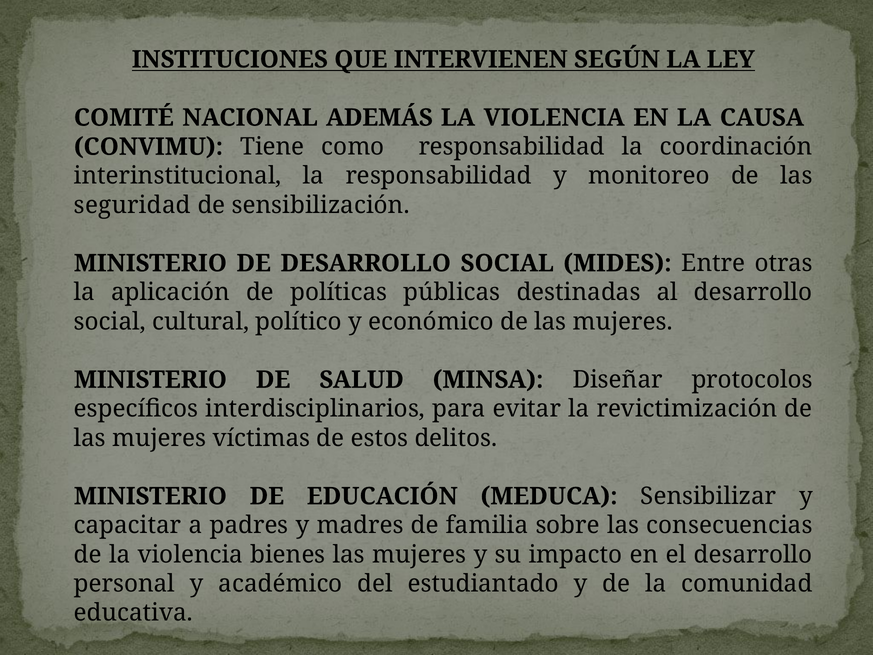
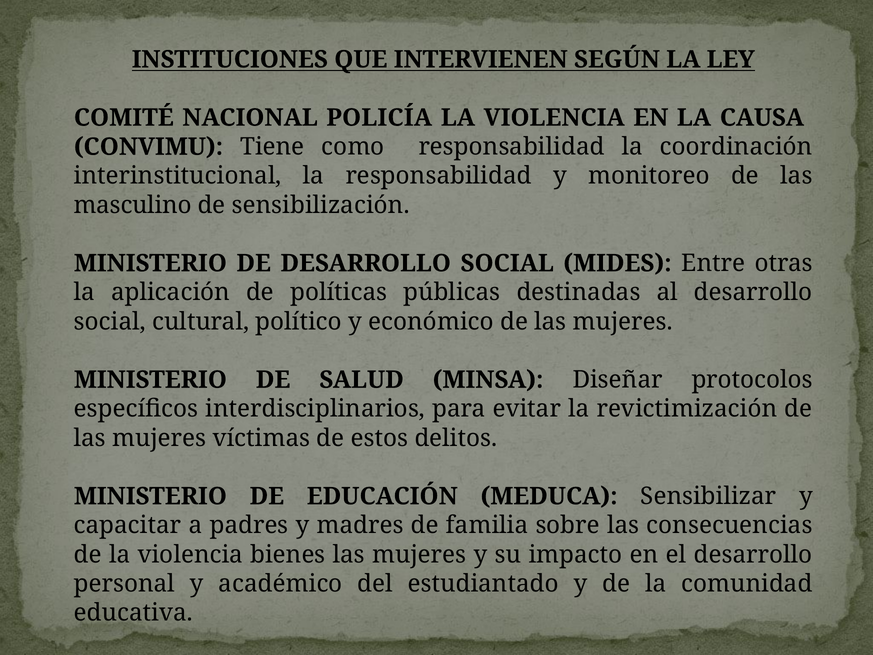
ADEMÁS: ADEMÁS -> POLICÍA
seguridad: seguridad -> masculino
